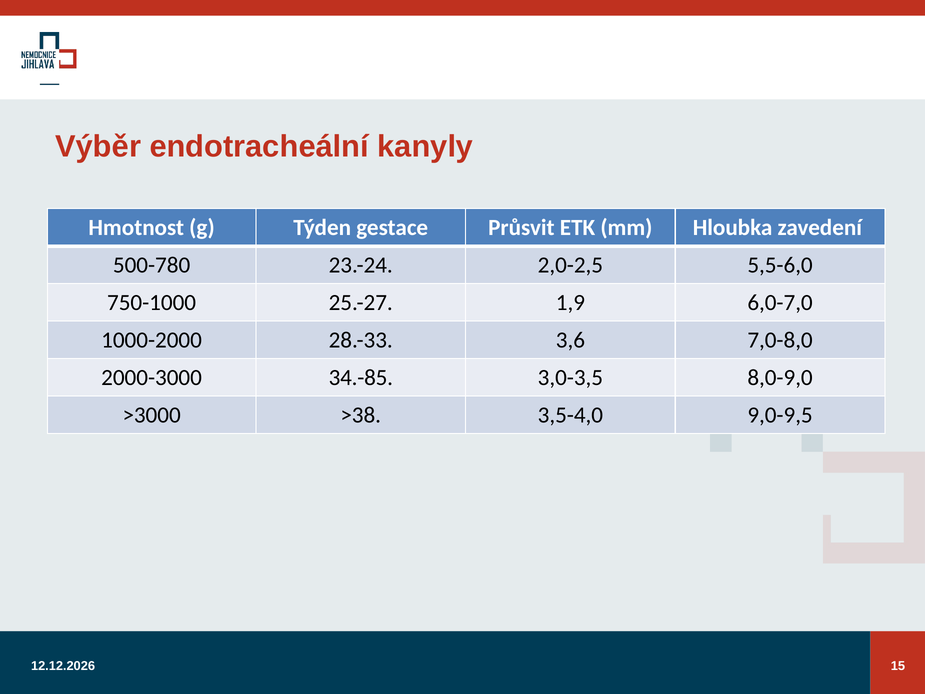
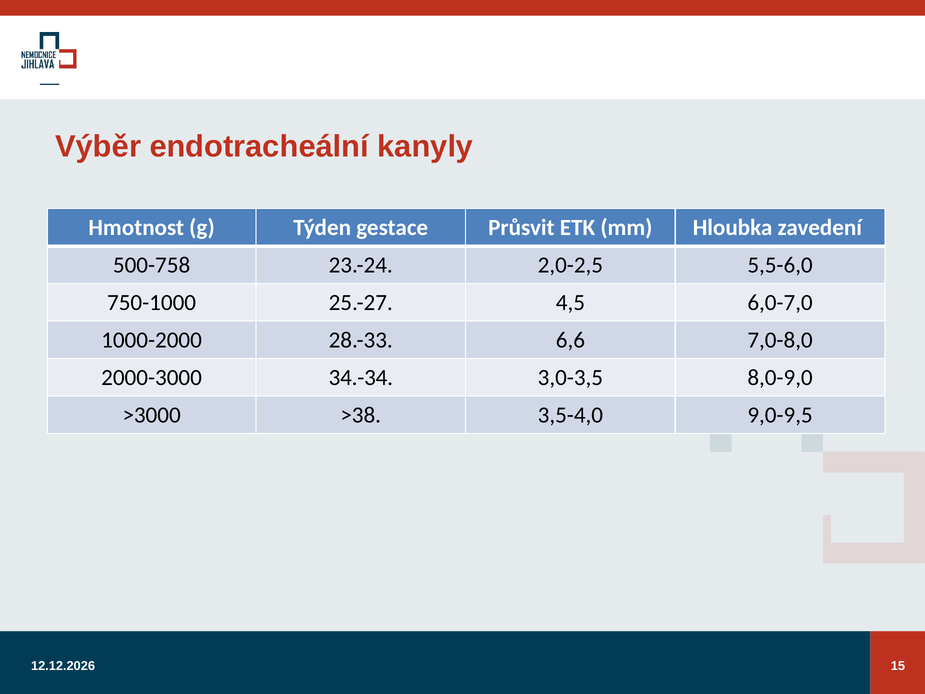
500-780: 500-780 -> 500-758
1,9: 1,9 -> 4,5
3,6: 3,6 -> 6,6
34.-85: 34.-85 -> 34.-34
